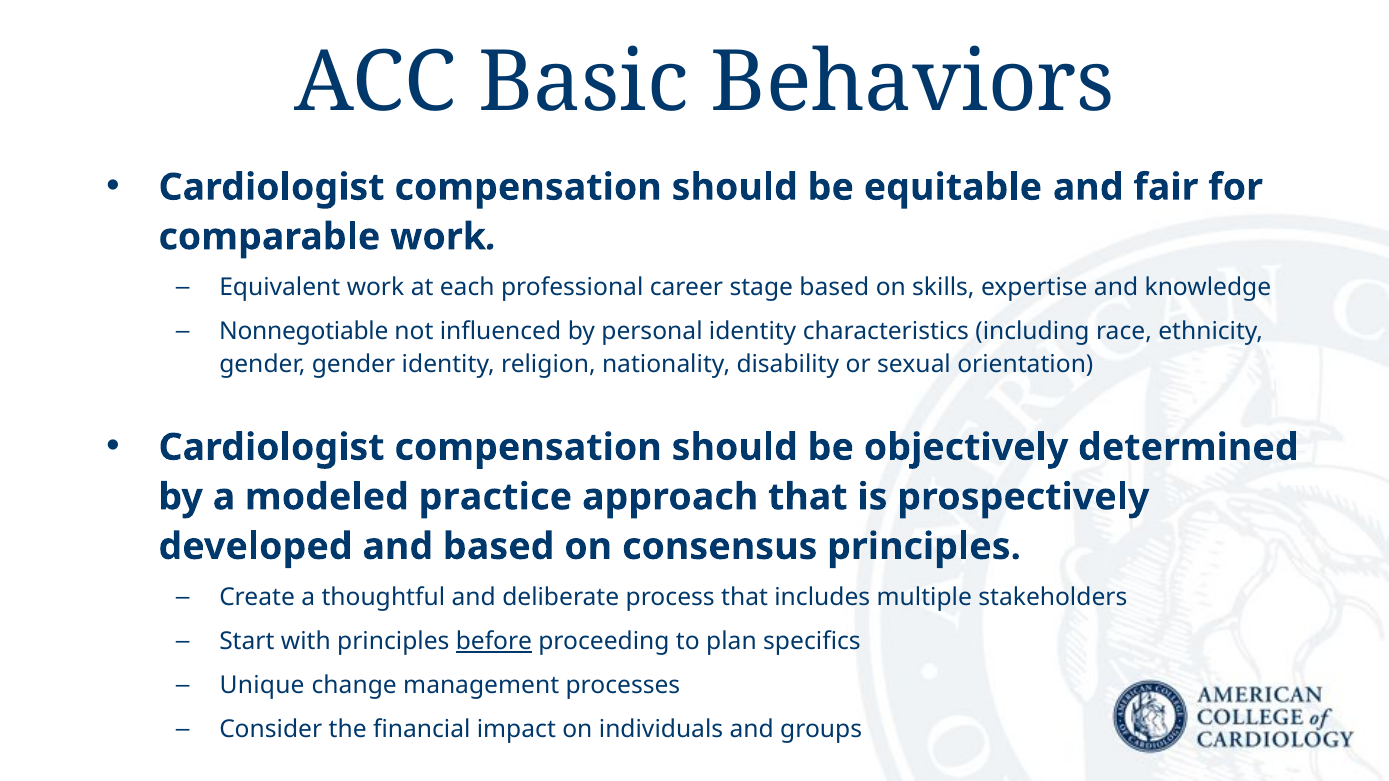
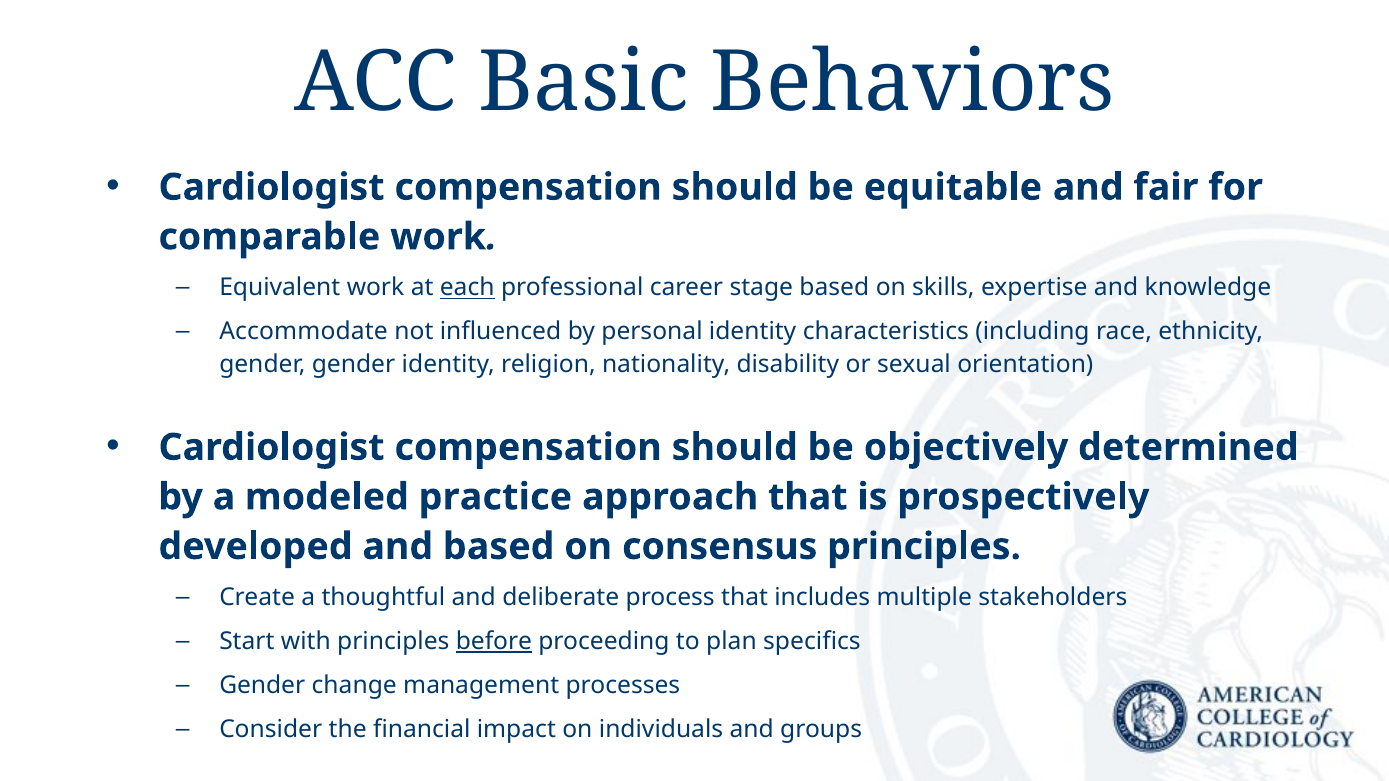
each underline: none -> present
Nonnegotiable: Nonnegotiable -> Accommodate
Unique at (262, 686): Unique -> Gender
